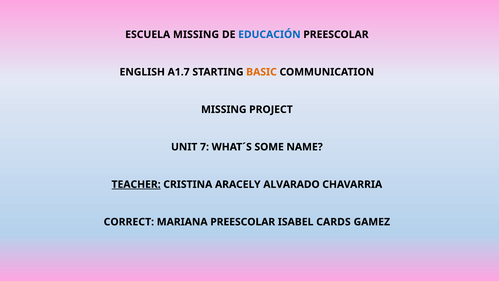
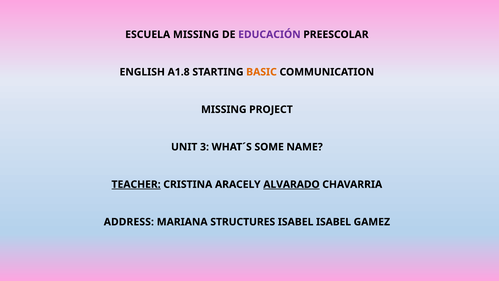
EDUCACIÓN colour: blue -> purple
A1.7: A1.7 -> A1.8
7: 7 -> 3
ALVARADO underline: none -> present
CORRECT: CORRECT -> ADDRESS
MARIANA PREESCOLAR: PREESCOLAR -> STRUCTURES
ISABEL CARDS: CARDS -> ISABEL
